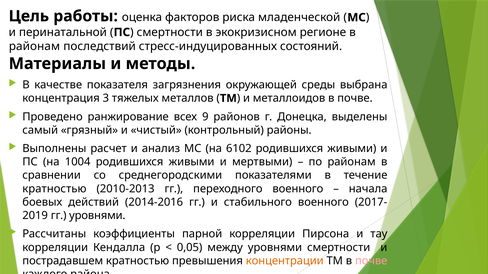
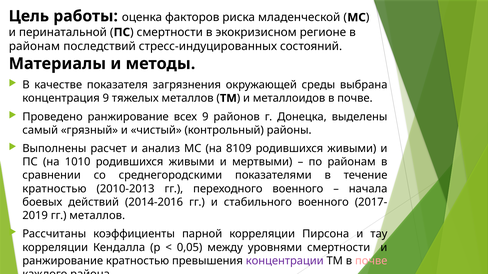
концентрация 3: 3 -> 9
6102: 6102 -> 8109
1004: 1004 -> 1010
гг уровнями: уровнями -> металлов
пострадавшем at (63, 261): пострадавшем -> ранжирование
концентрации colour: orange -> purple
